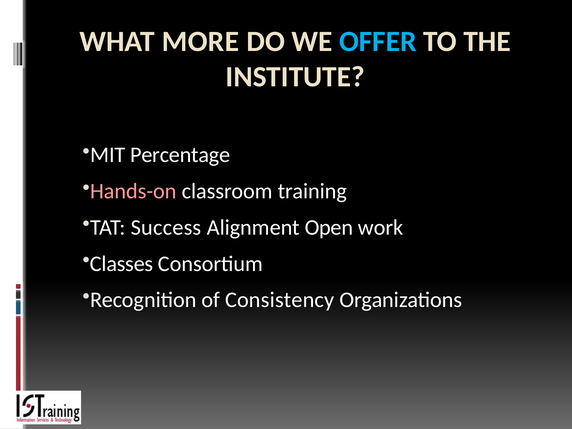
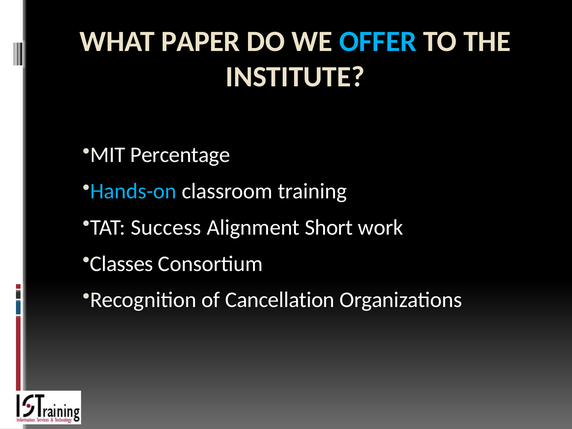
MORE: MORE -> PAPER
Hands-on colour: pink -> light blue
Open: Open -> Short
Consistency: Consistency -> Cancellation
